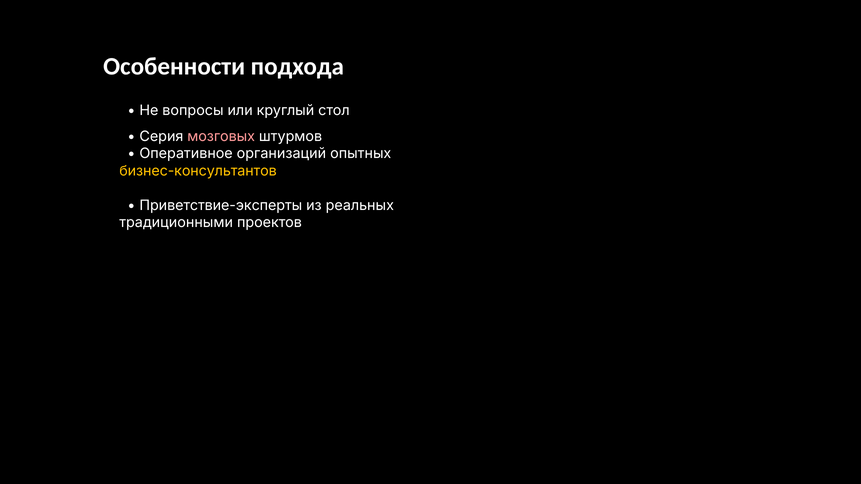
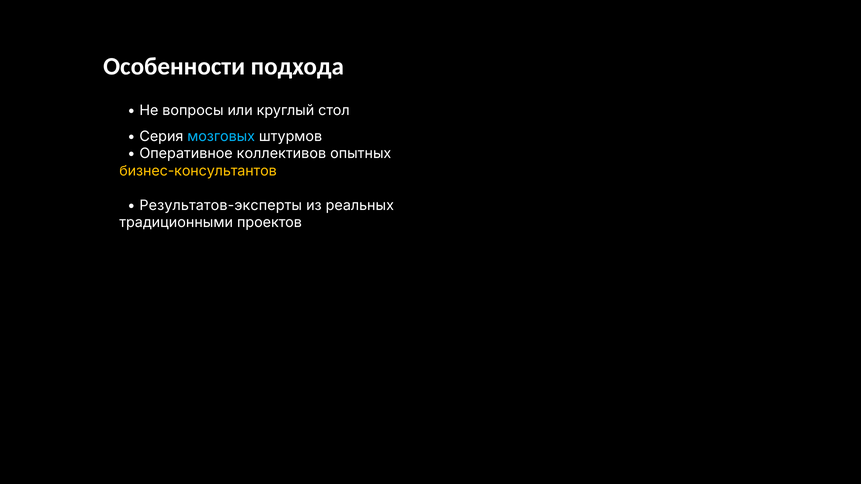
мозговых colour: pink -> light blue
организаций: организаций -> коллективов
Приветствие-эксперты: Приветствие-эксперты -> Результатов-эксперты
